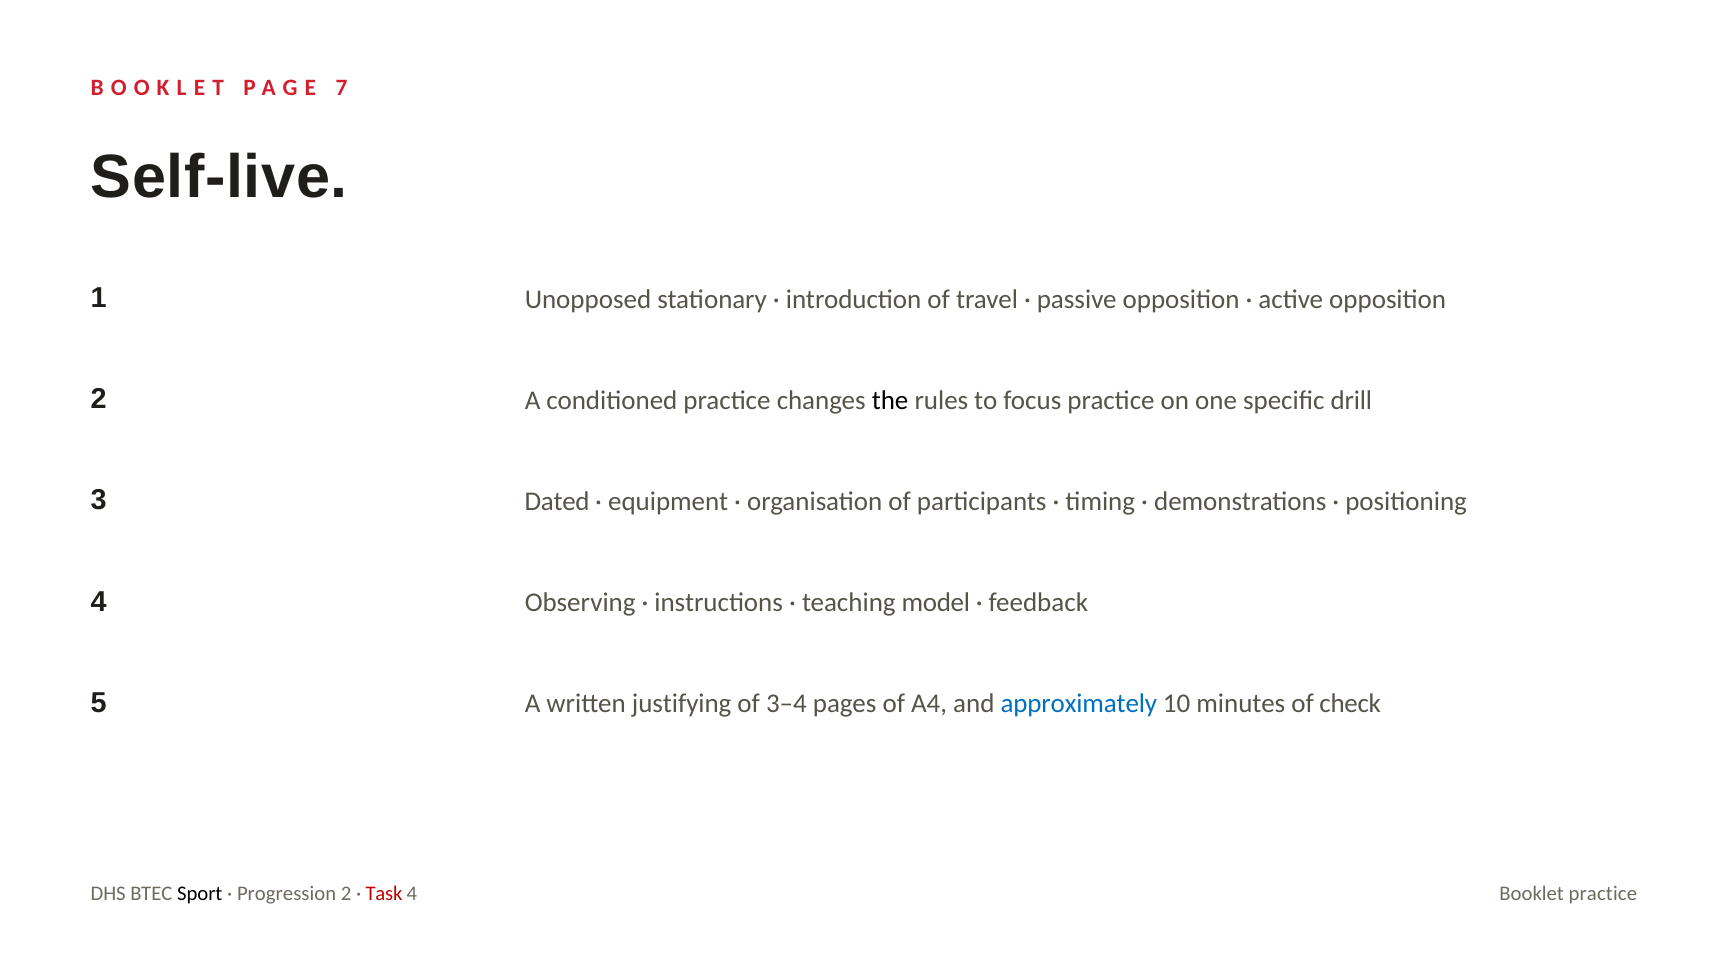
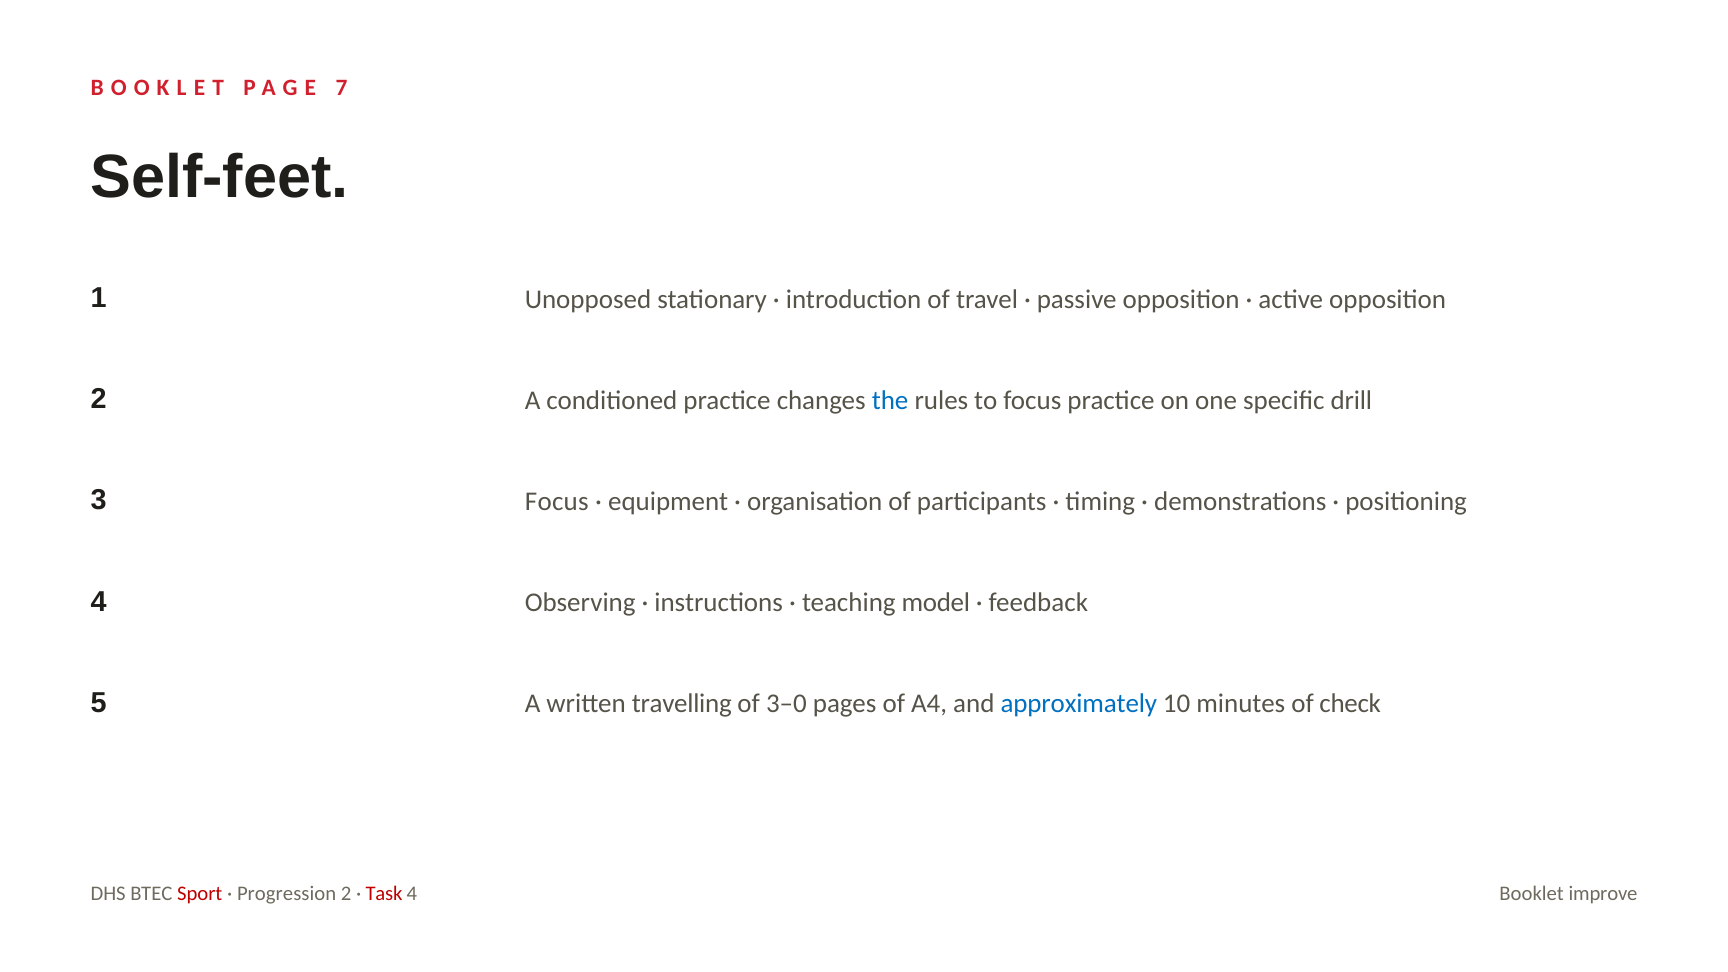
Self-live: Self-live -> Self-feet
the colour: black -> blue
3 Dated: Dated -> Focus
justifying: justifying -> travelling
3–4: 3–4 -> 3–0
Sport colour: black -> red
Booklet practice: practice -> improve
